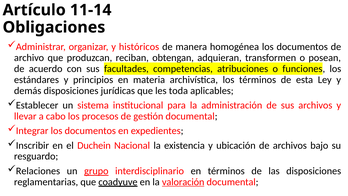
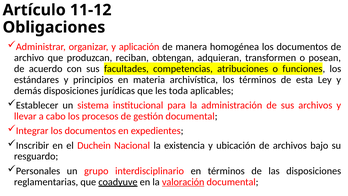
11-14: 11-14 -> 11-12
históricos: históricos -> aplicación
Relaciones: Relaciones -> Personales
grupo underline: present -> none
